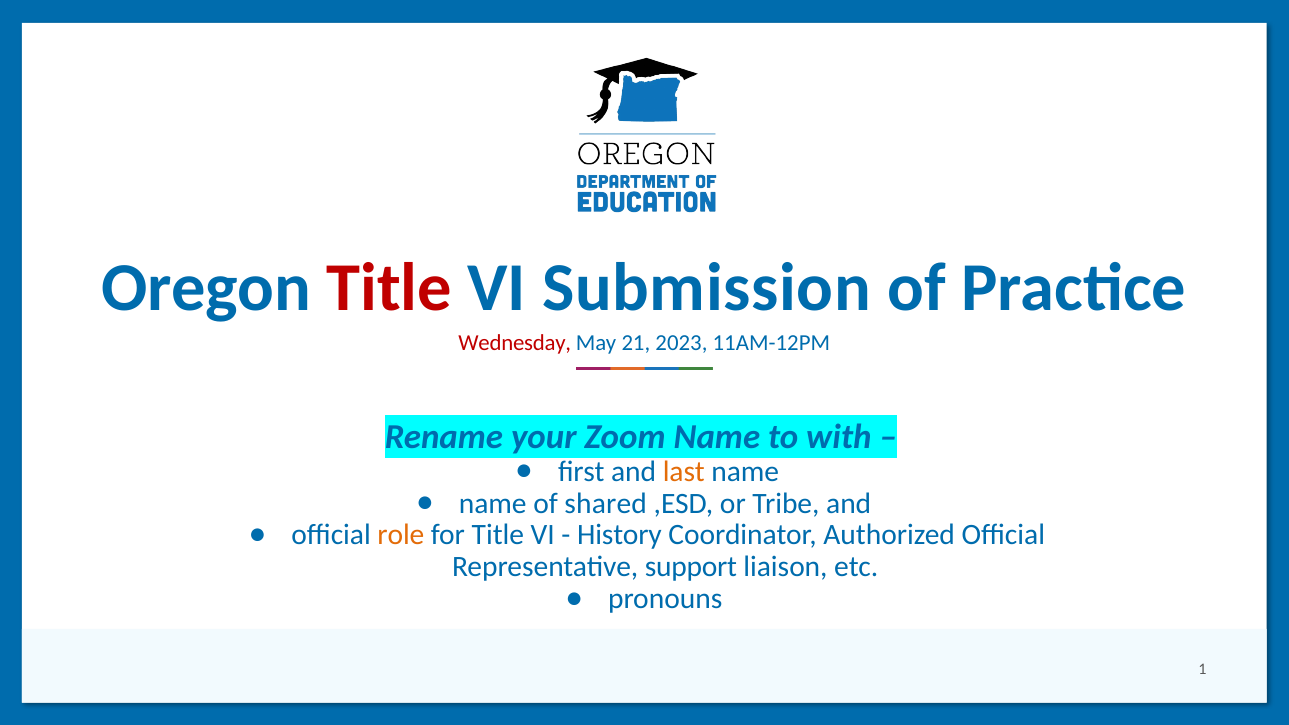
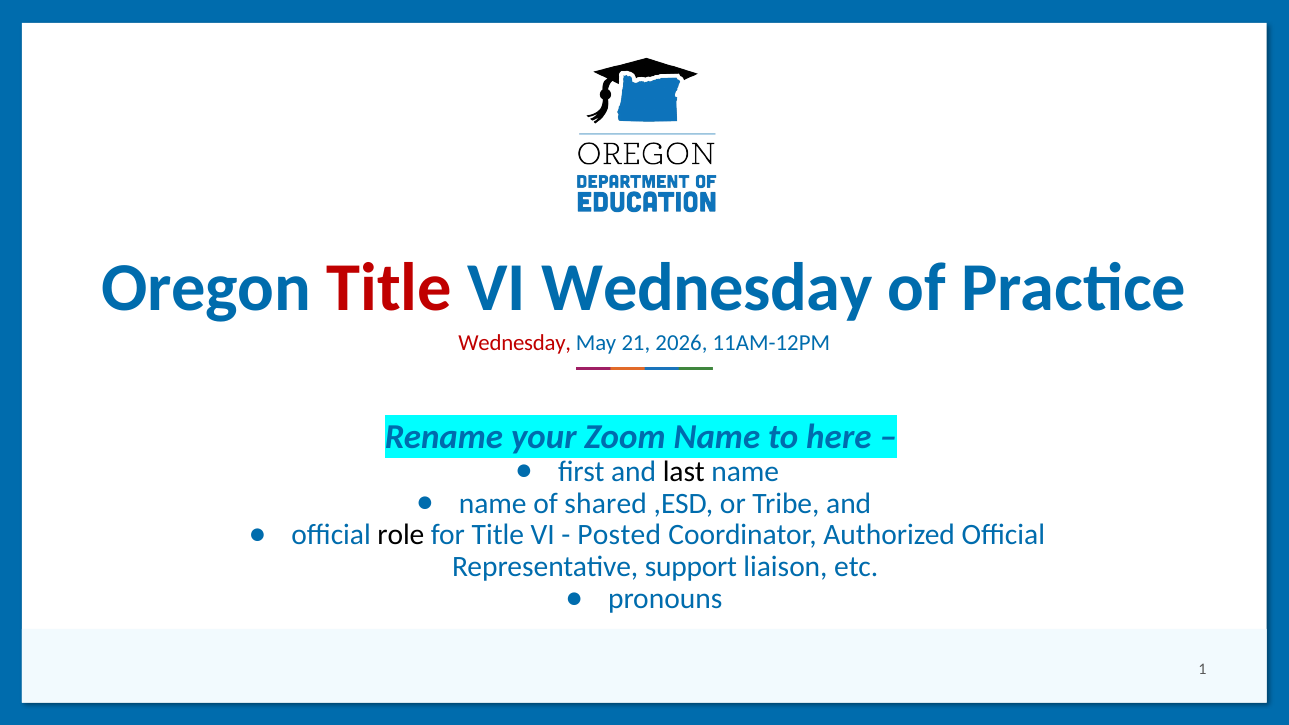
VI Submission: Submission -> Wednesday
2023: 2023 -> 2026
with: with -> here
last colour: orange -> black
role colour: orange -> black
History: History -> Posted
